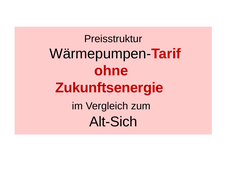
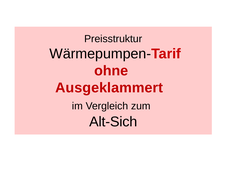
Zukunftsenergie: Zukunftsenergie -> Ausgeklammert
